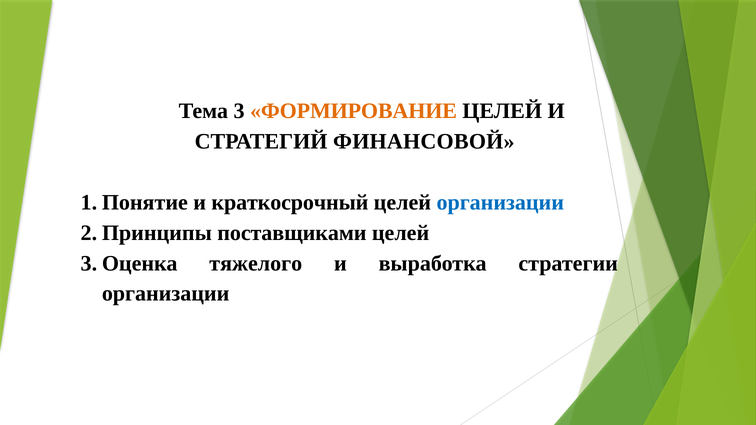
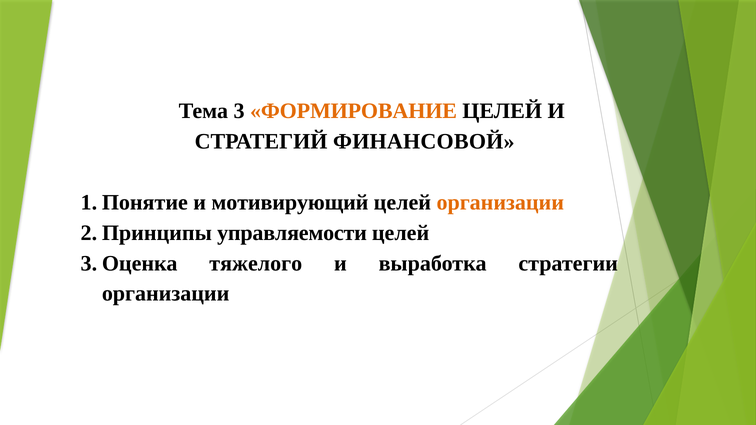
краткосрочный: краткосрочный -> мотивирующий
организации at (500, 203) colour: blue -> orange
поставщиками: поставщиками -> управляемости
